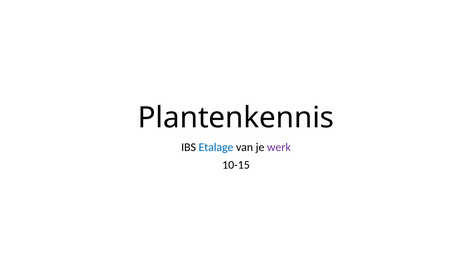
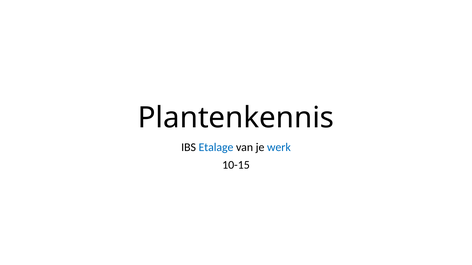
werk colour: purple -> blue
